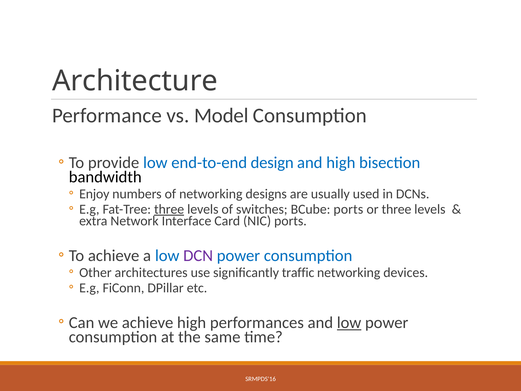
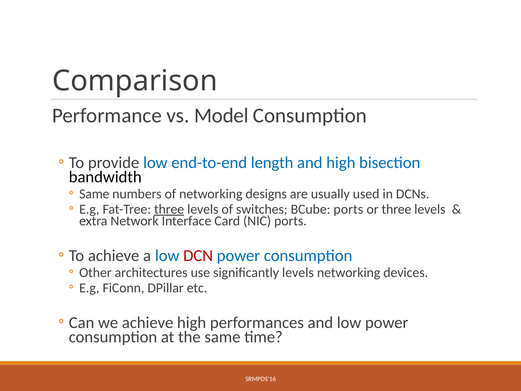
Architecture: Architecture -> Comparison
design: design -> length
Enjoy at (94, 194): Enjoy -> Same
DCN colour: purple -> red
significantly traffic: traffic -> levels
low at (349, 322) underline: present -> none
